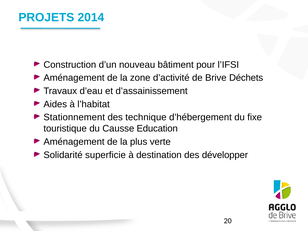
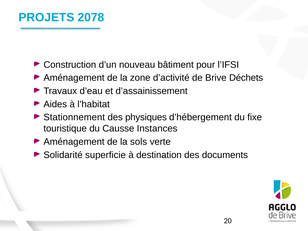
2014: 2014 -> 2078
technique: technique -> physiques
Education: Education -> Instances
plus: plus -> sols
développer: développer -> documents
